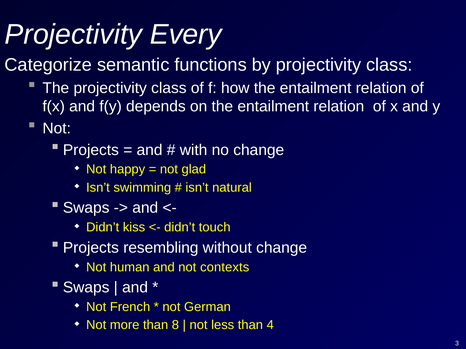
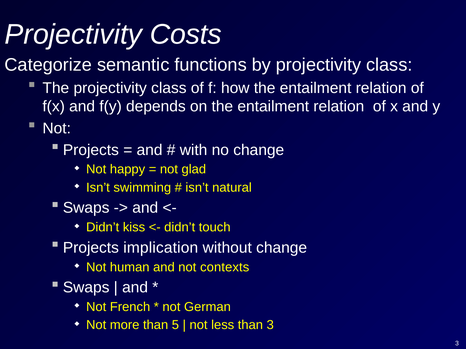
Every: Every -> Costs
resembling: resembling -> implication
8: 8 -> 5
than 4: 4 -> 3
